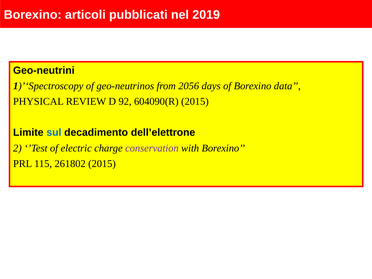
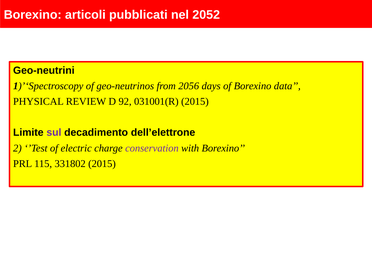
2019: 2019 -> 2052
604090(R: 604090(R -> 031001(R
sul colour: blue -> purple
261802: 261802 -> 331802
